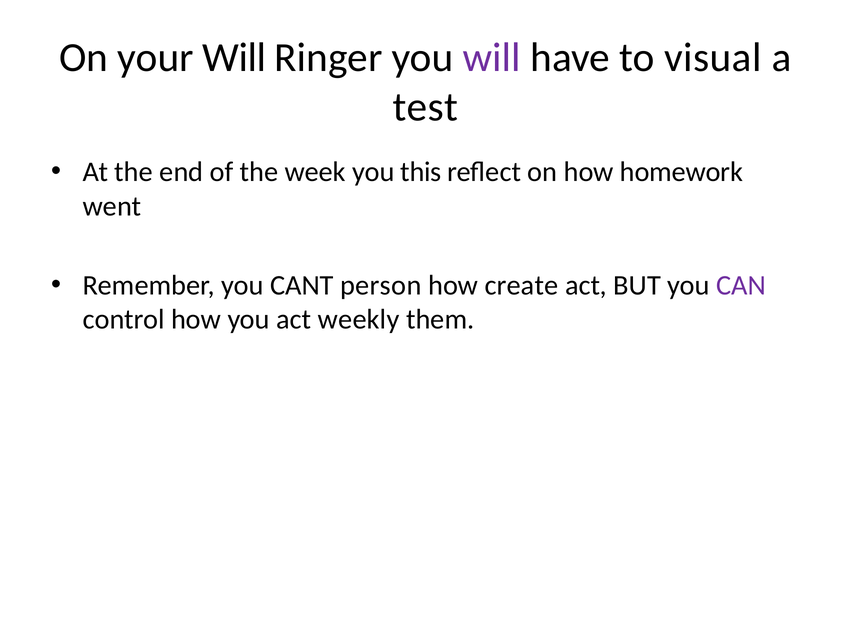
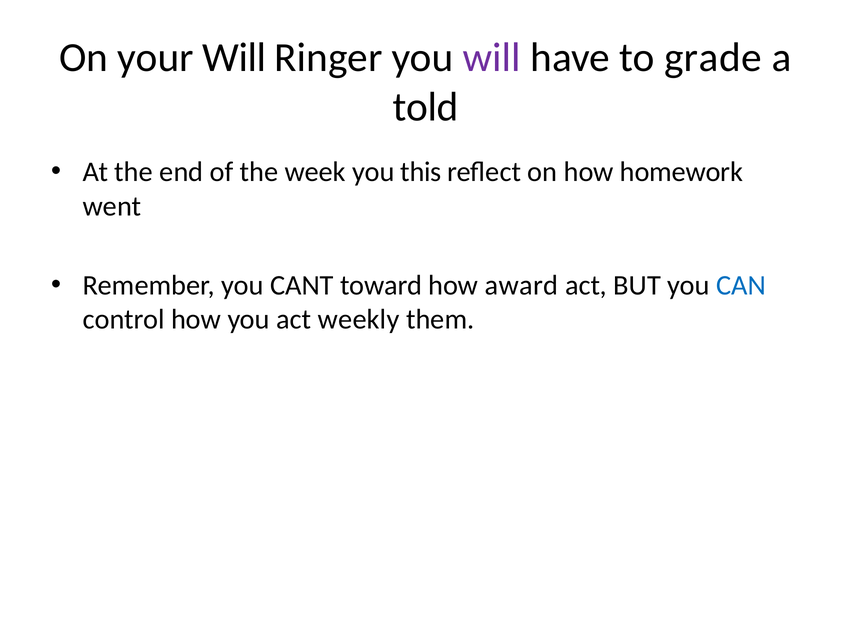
visual: visual -> grade
test: test -> told
person: person -> toward
create: create -> award
CAN colour: purple -> blue
